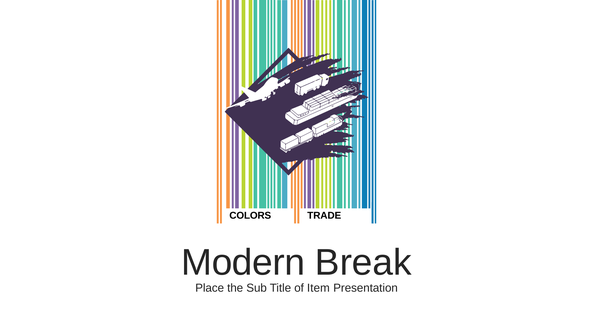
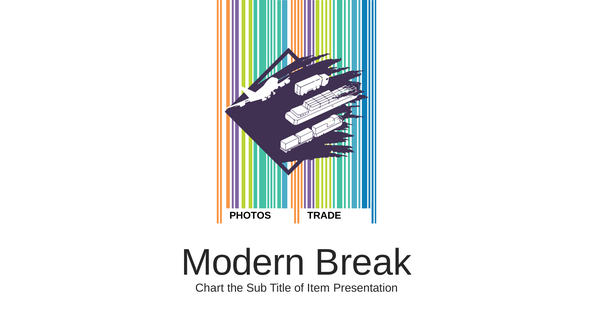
COLORS: COLORS -> PHOTOS
Place: Place -> Chart
